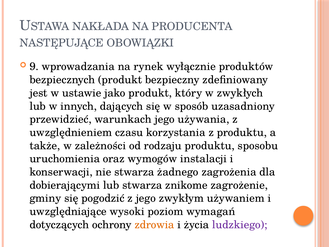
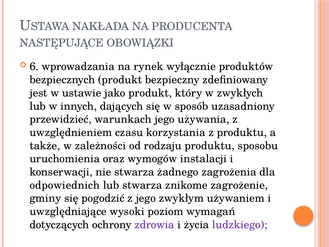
9: 9 -> 6
dobierającymi: dobierającymi -> odpowiednich
zdrowia colour: orange -> purple
